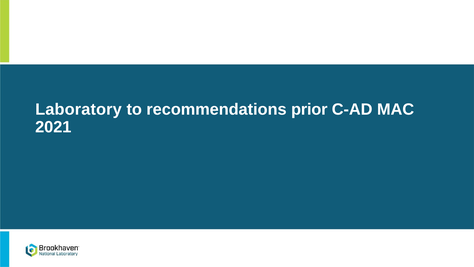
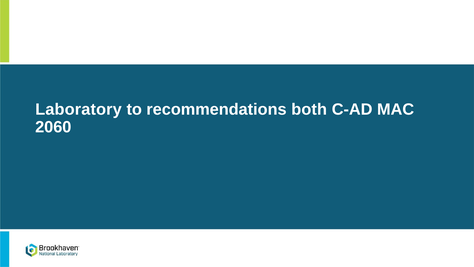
prior: prior -> both
2021: 2021 -> 2060
